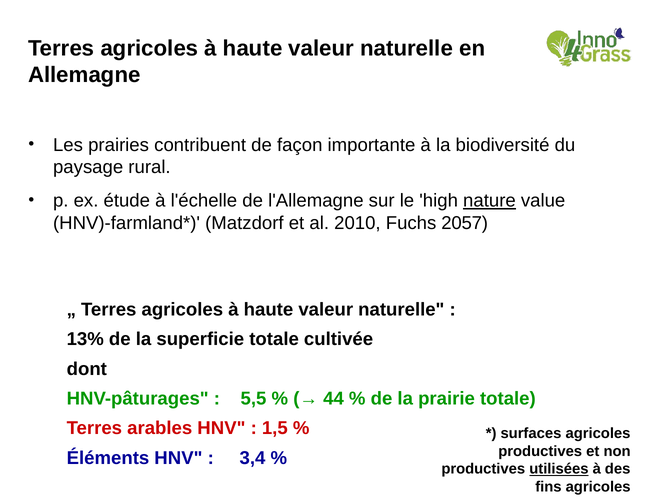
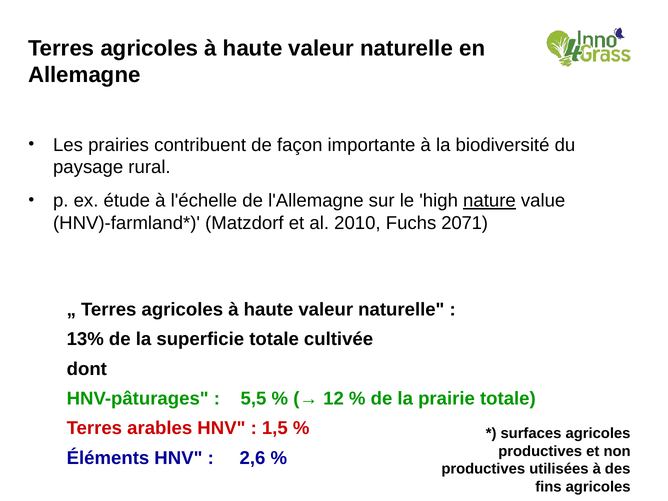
2057: 2057 -> 2071
44: 44 -> 12
3,4: 3,4 -> 2,6
utilisées underline: present -> none
